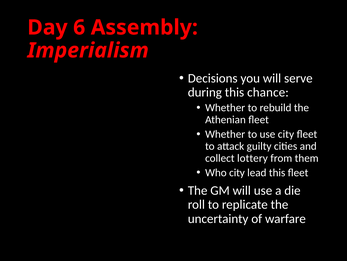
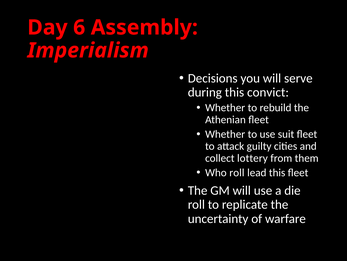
chance: chance -> convict
use city: city -> suit
Who city: city -> roll
